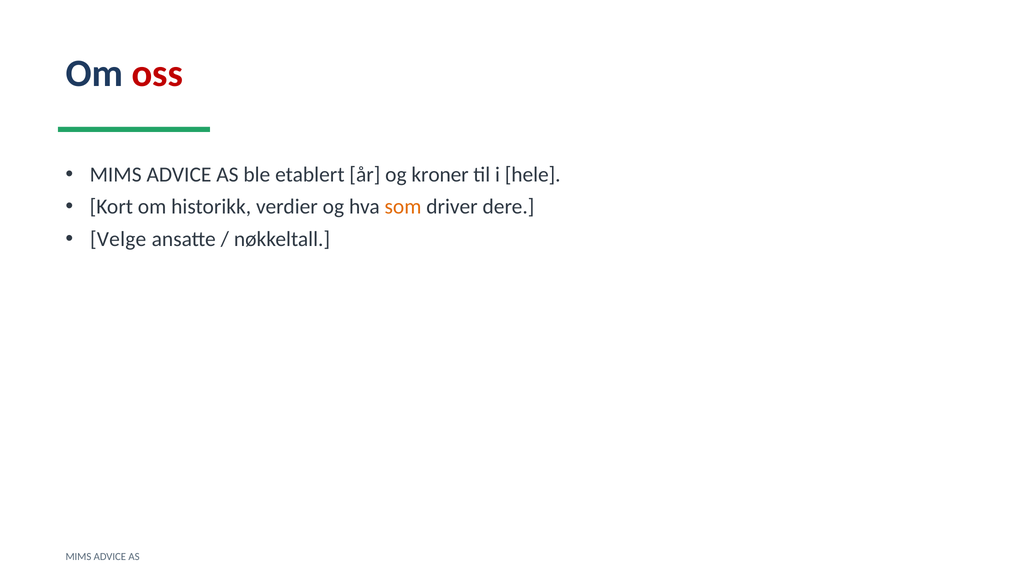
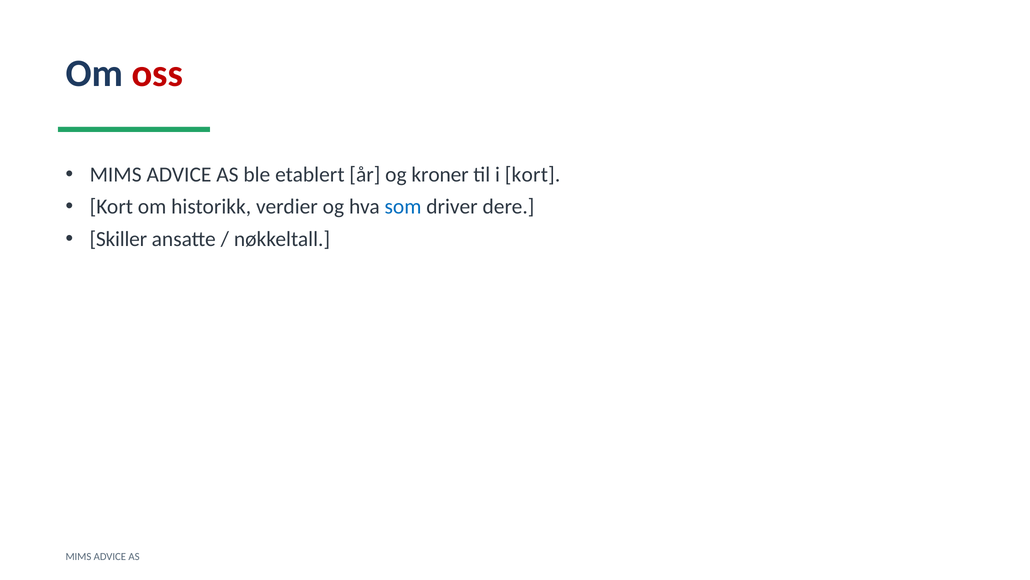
i hele: hele -> kort
som colour: orange -> blue
Velge: Velge -> Skiller
